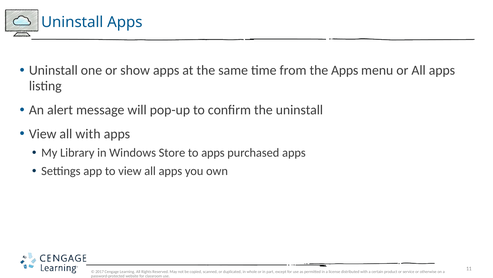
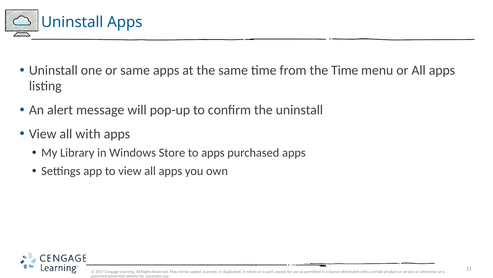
or show: show -> same
the Apps: Apps -> Time
